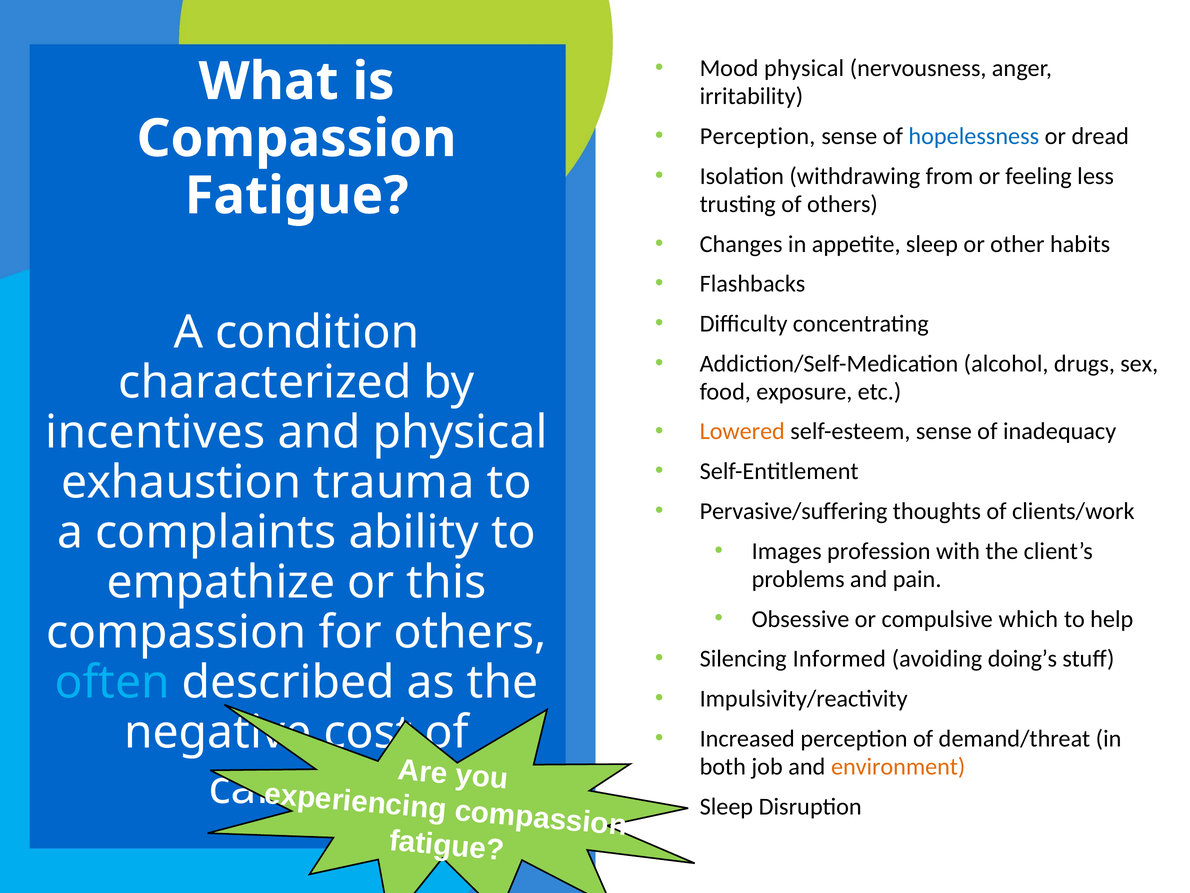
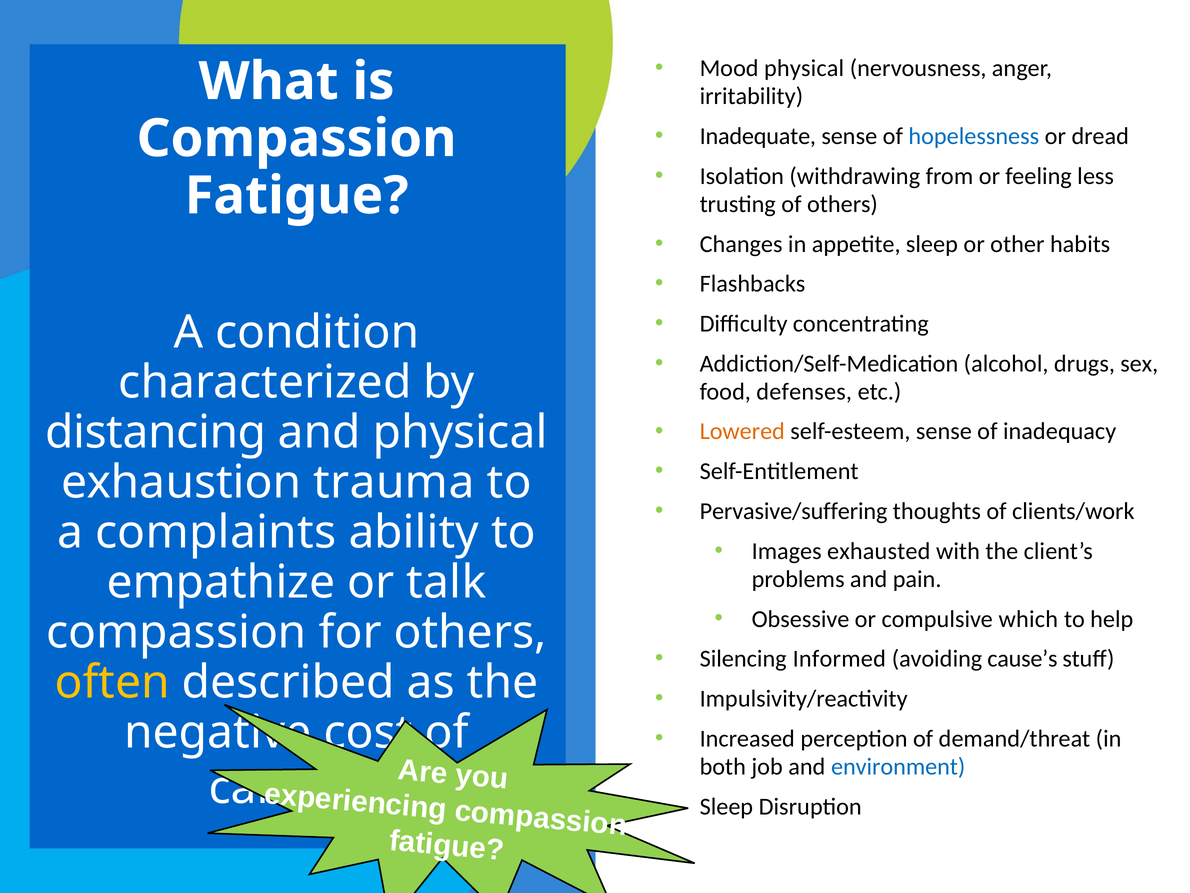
Perception at (758, 136): Perception -> Inadequate
exposure: exposure -> defenses
incentives: incentives -> distancing
profession: profession -> exhausted
this: this -> talk
doing’s: doing’s -> cause’s
often colour: light blue -> yellow
environment colour: orange -> blue
